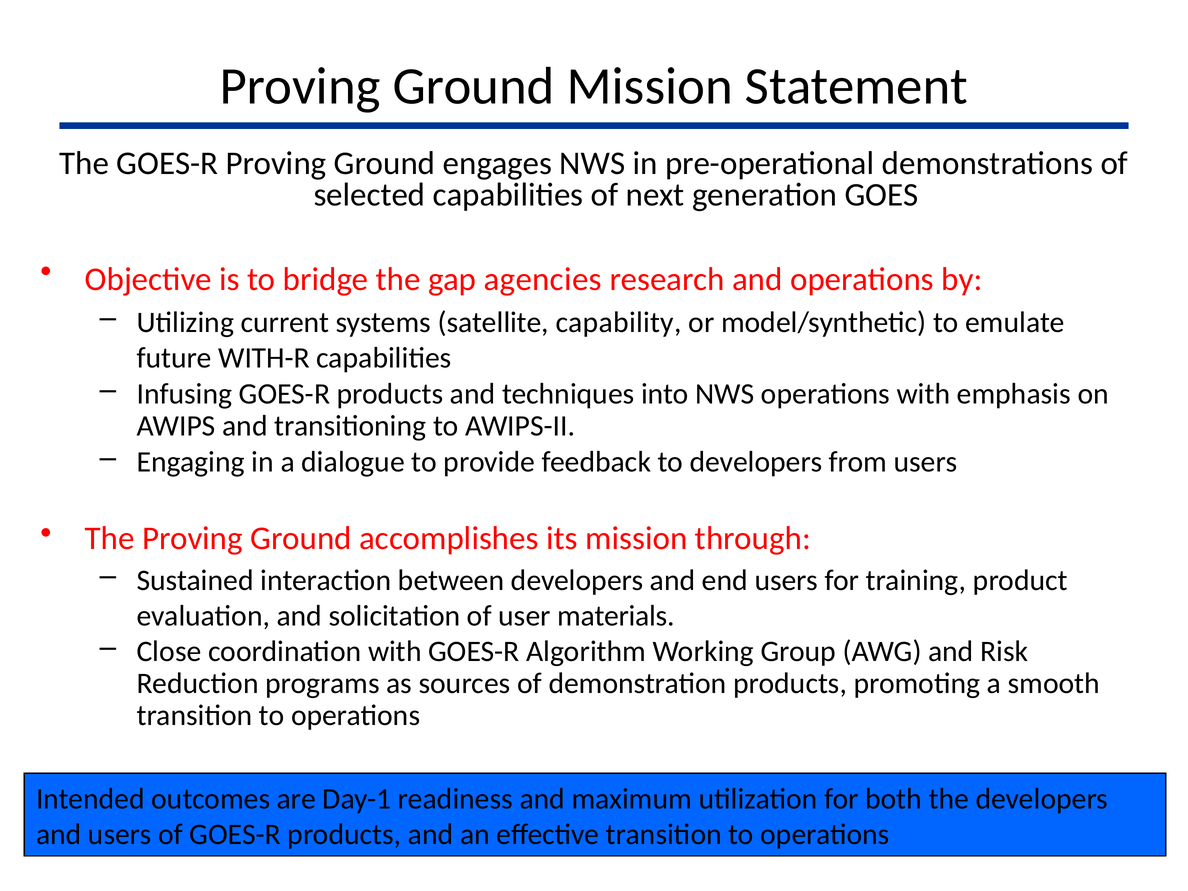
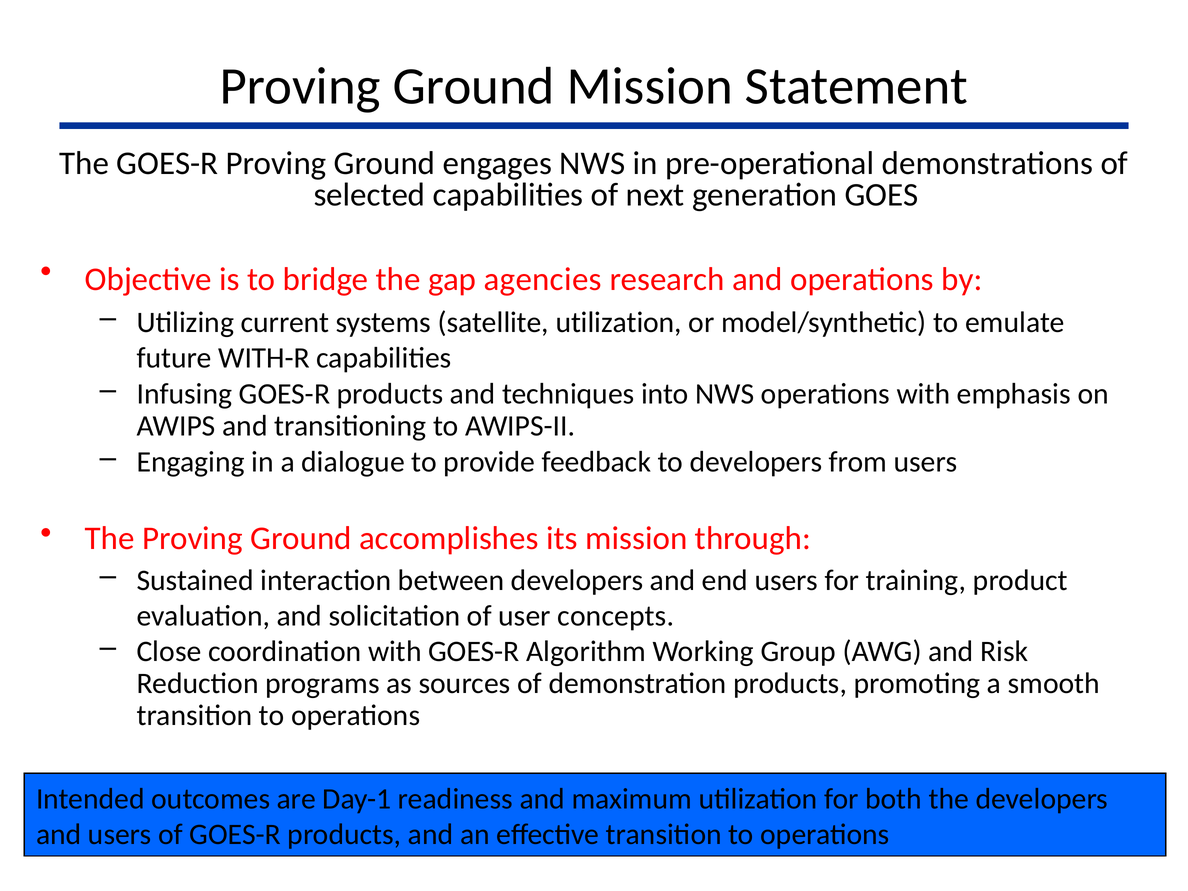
satellite capability: capability -> utilization
materials: materials -> concepts
